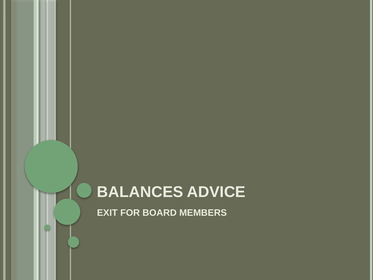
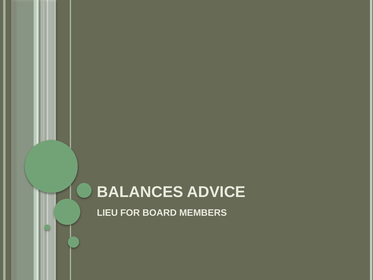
EXIT: EXIT -> LIEU
